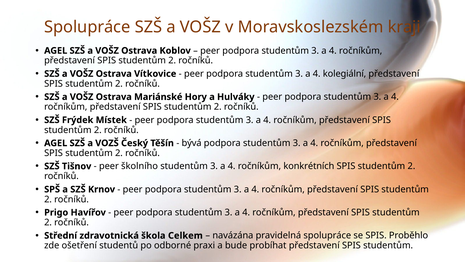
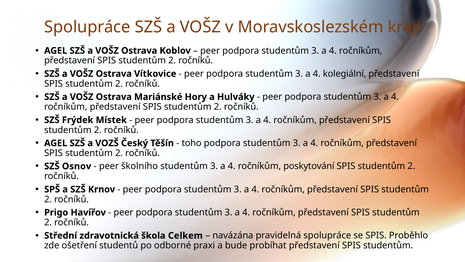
bývá: bývá -> toho
Tišnov: Tišnov -> Osnov
konkrétních: konkrétních -> poskytování
